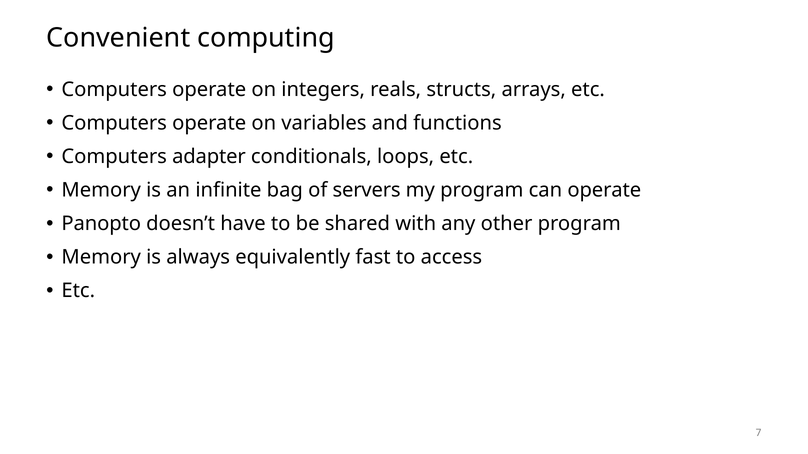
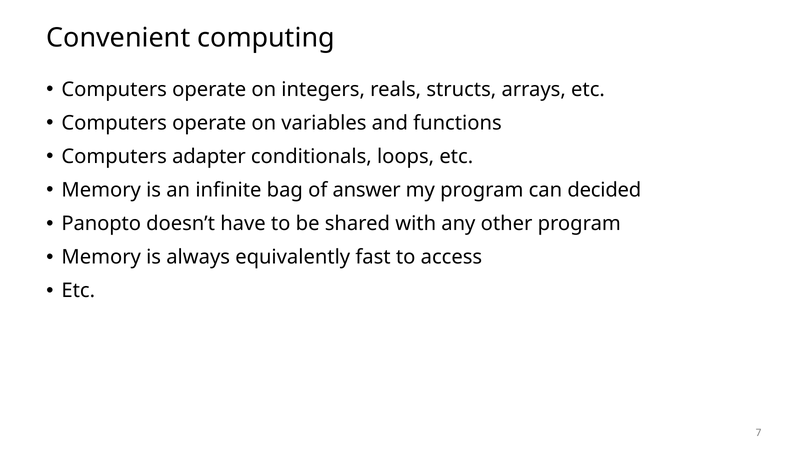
servers: servers -> answer
can operate: operate -> decided
